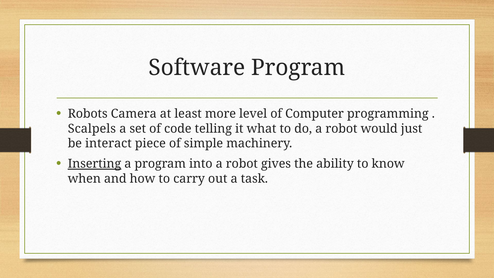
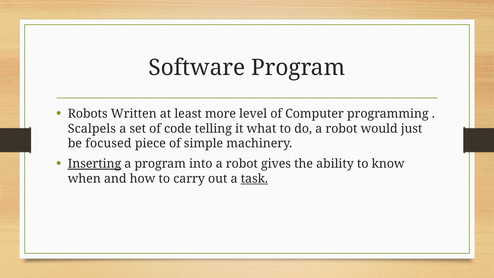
Camera: Camera -> Written
interact: interact -> focused
task underline: none -> present
